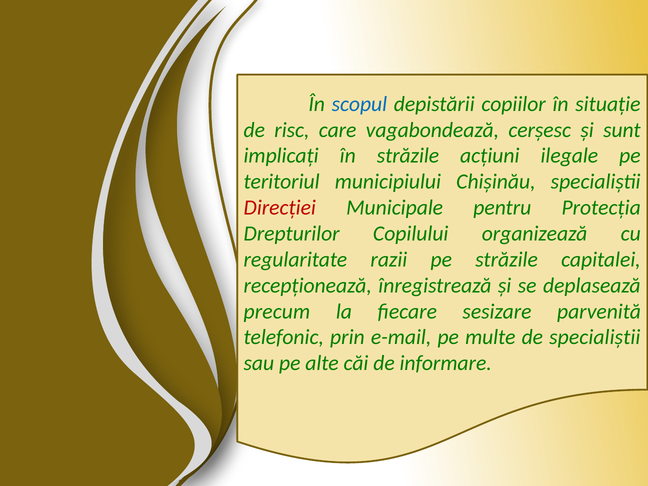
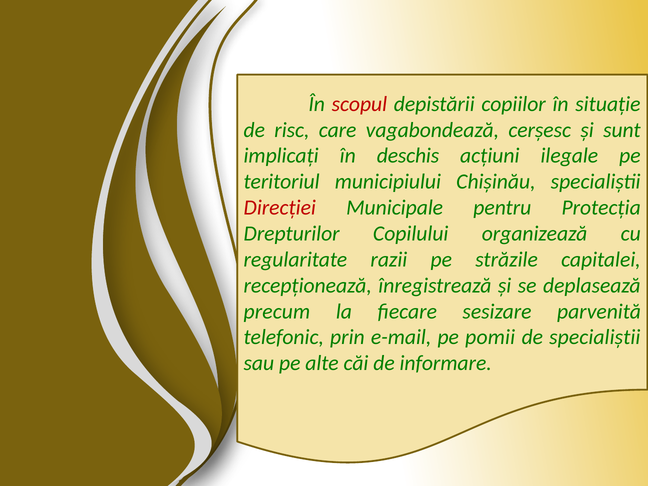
scopul colour: blue -> red
în străzile: străzile -> deschis
multe: multe -> pomii
